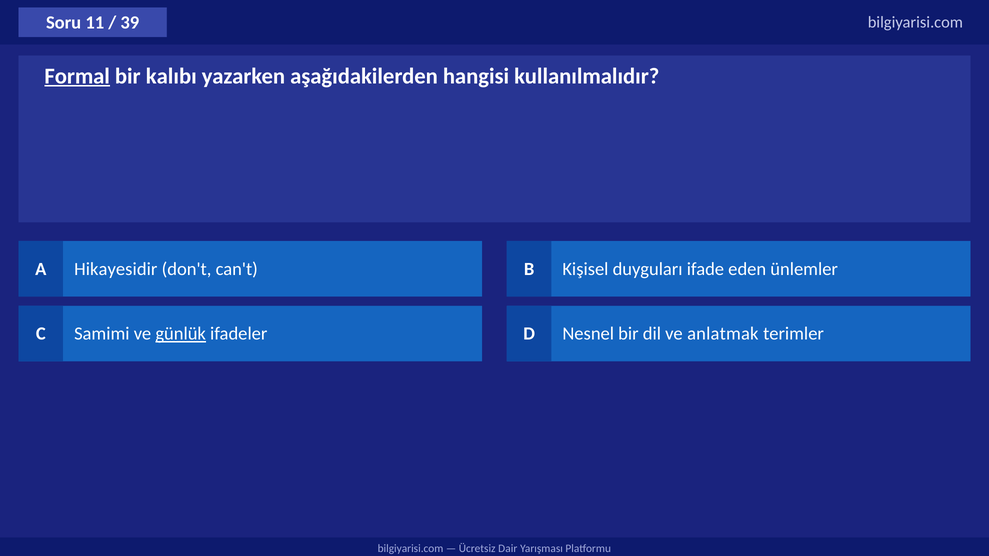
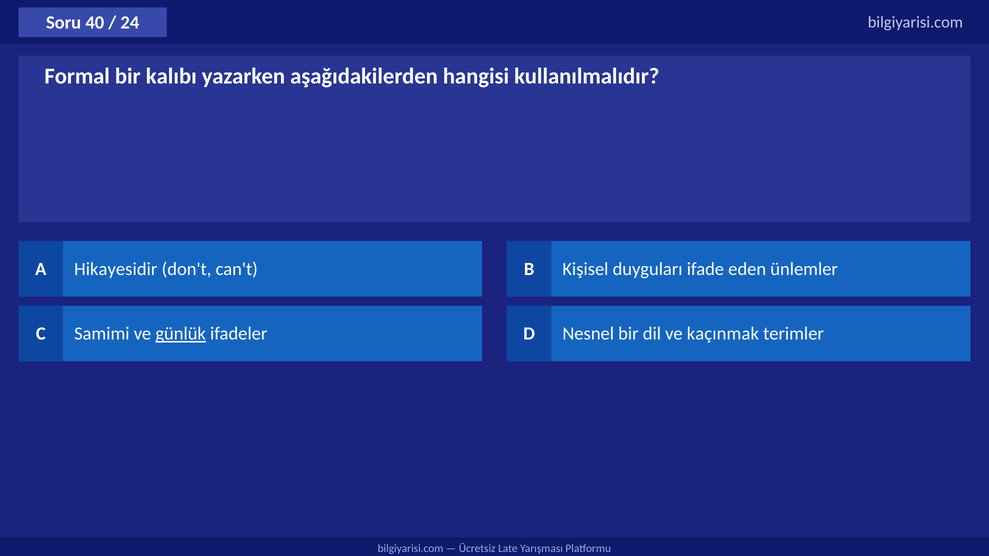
11: 11 -> 40
39: 39 -> 24
Formal underline: present -> none
anlatmak: anlatmak -> kaçınmak
Dair: Dair -> Late
